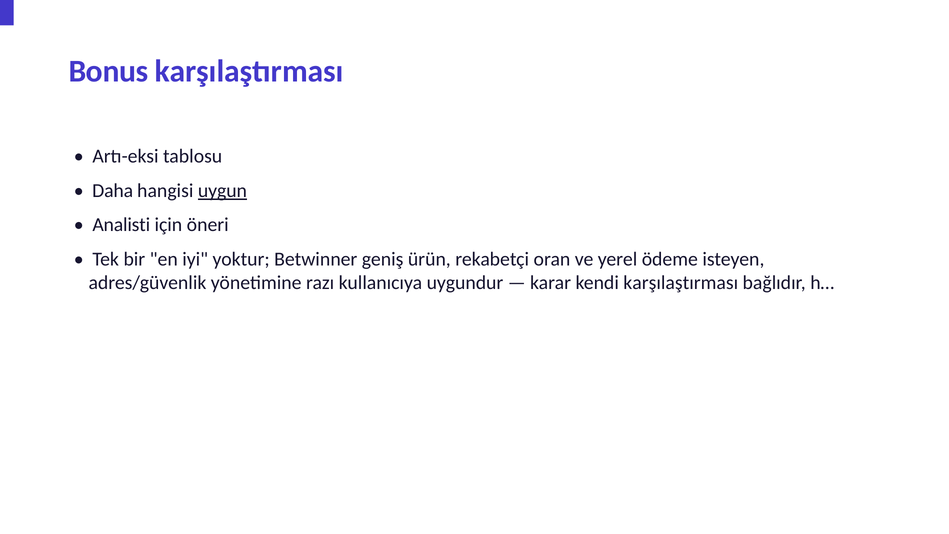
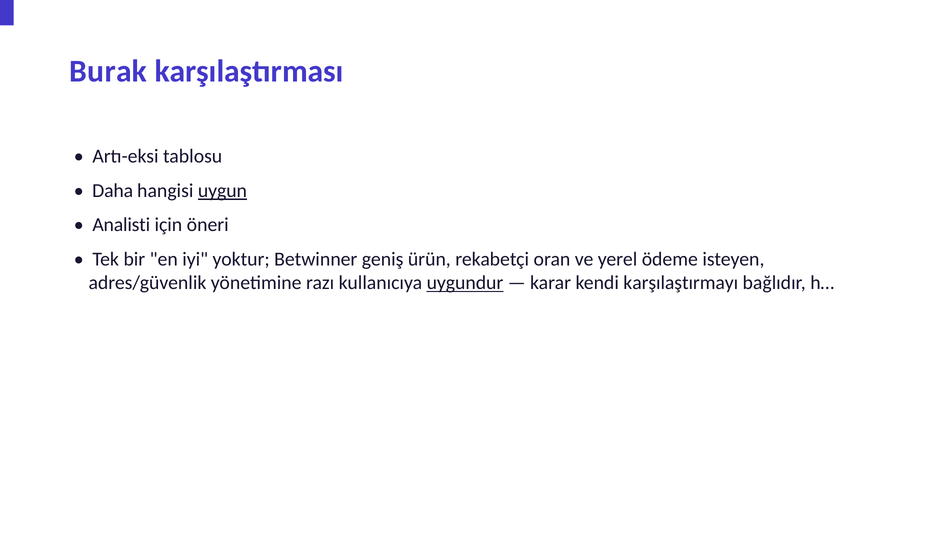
Bonus: Bonus -> Burak
uygundur underline: none -> present
kendi karşılaştırması: karşılaştırması -> karşılaştırmayı
